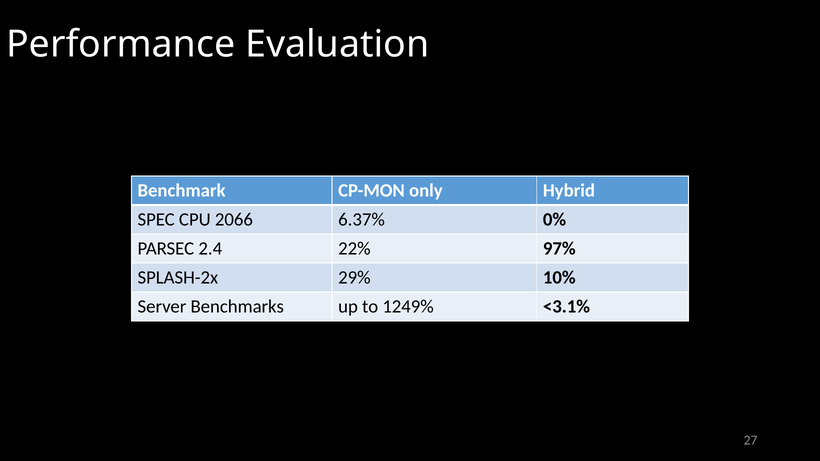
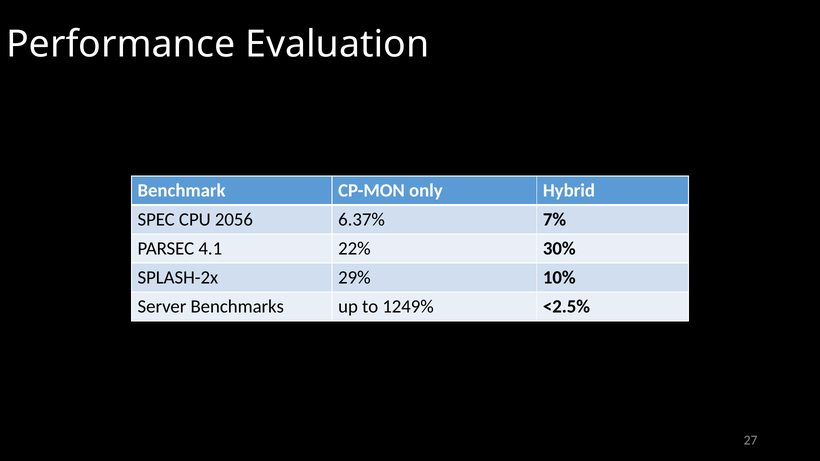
2066: 2066 -> 2056
0%: 0% -> 7%
2.4: 2.4 -> 4.1
97%: 97% -> 30%
<3.1%: <3.1% -> <2.5%
